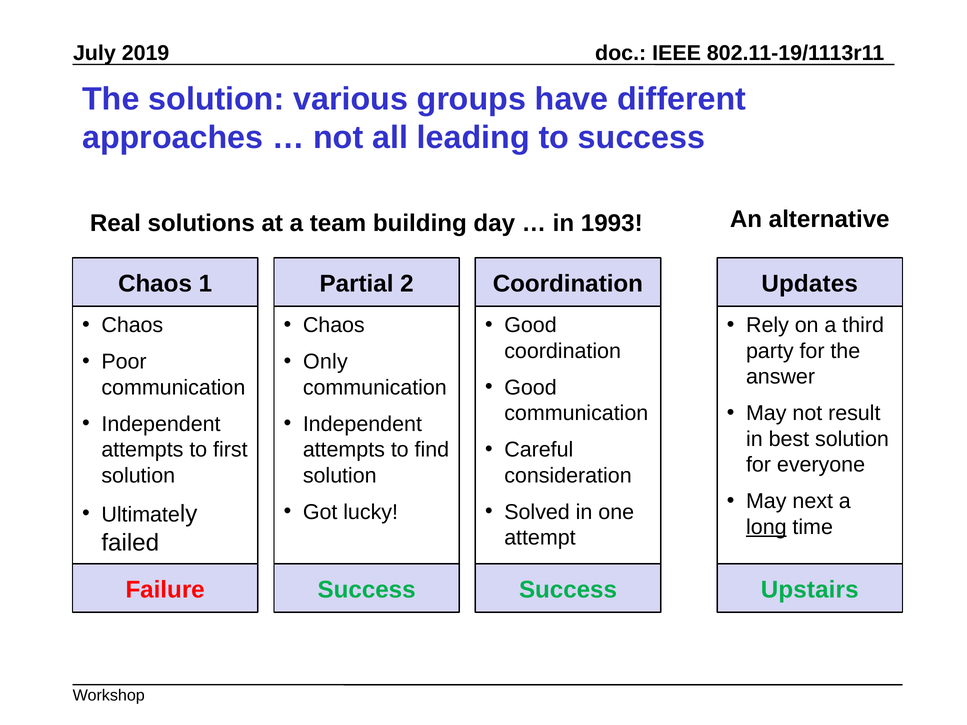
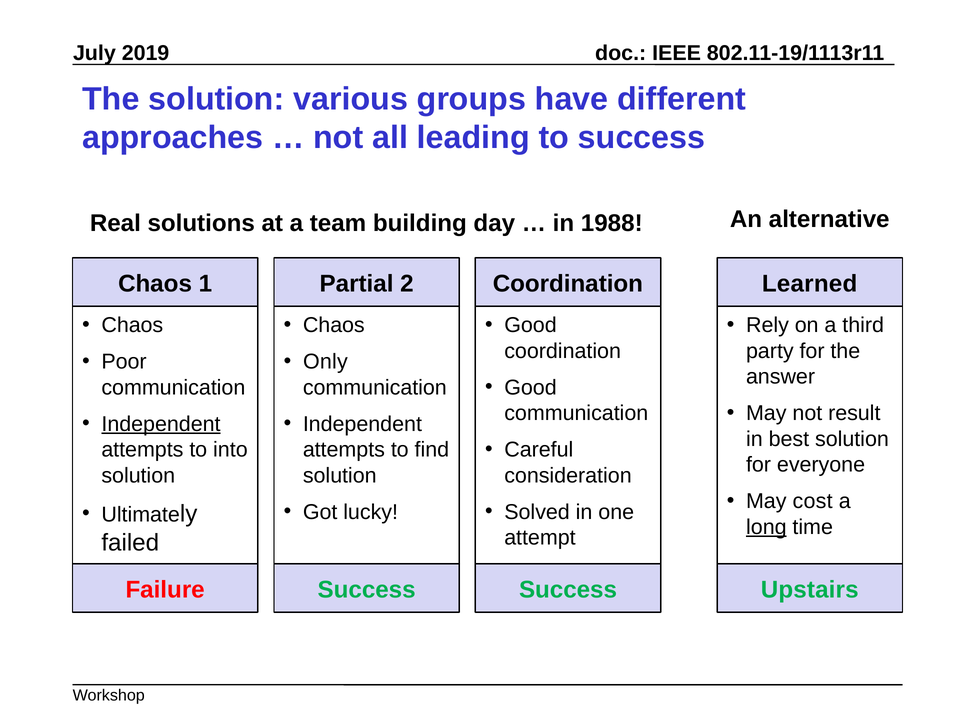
1993: 1993 -> 1988
Updates: Updates -> Learned
Independent at (161, 424) underline: none -> present
first: first -> into
next: next -> cost
